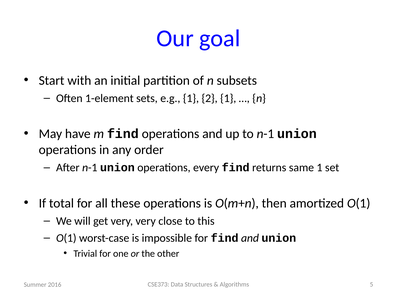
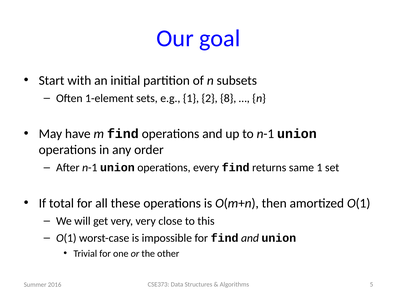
2 1: 1 -> 8
